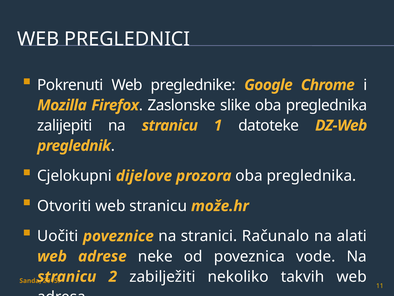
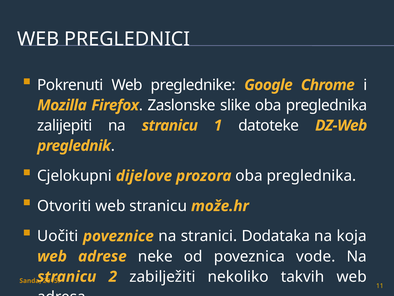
Računalo: Računalo -> Dodataka
alati: alati -> koja
